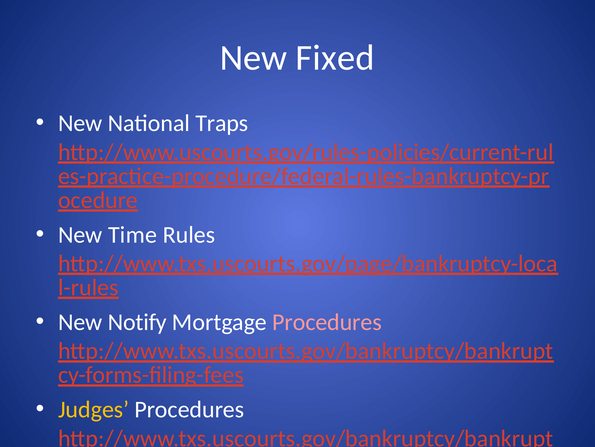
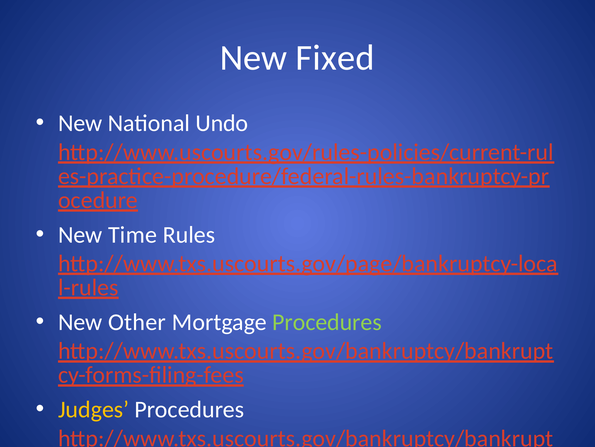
Traps: Traps -> Undo
Notify: Notify -> Other
Procedures at (327, 322) colour: pink -> light green
